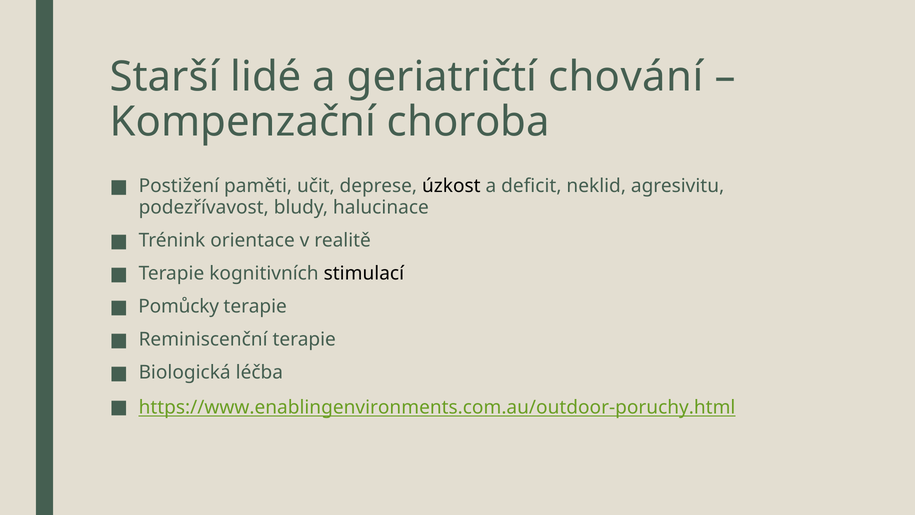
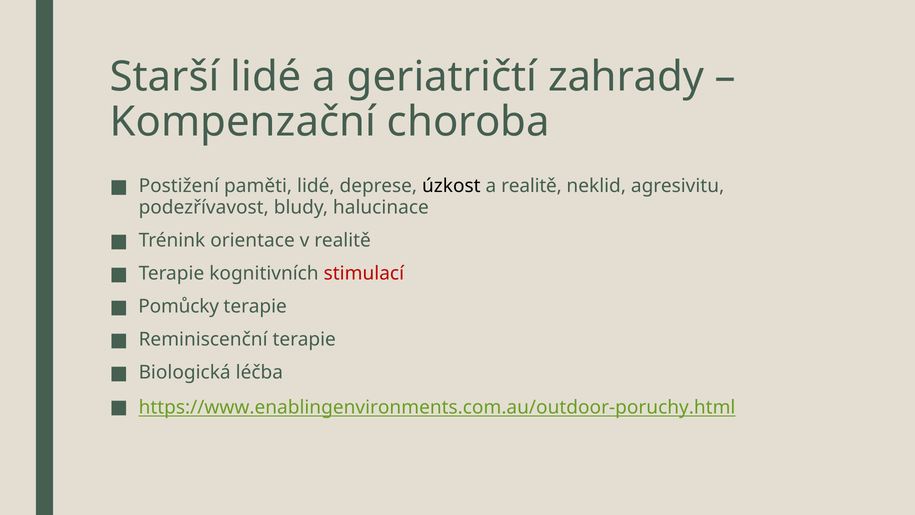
chování: chování -> zahrady
paměti učit: učit -> lidé
a deficit: deficit -> realitě
stimulací colour: black -> red
